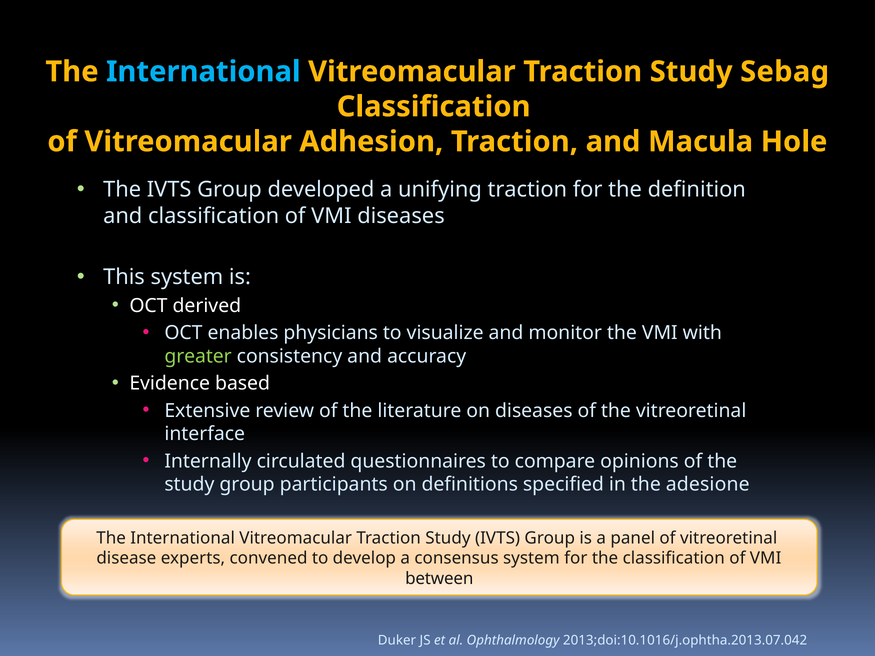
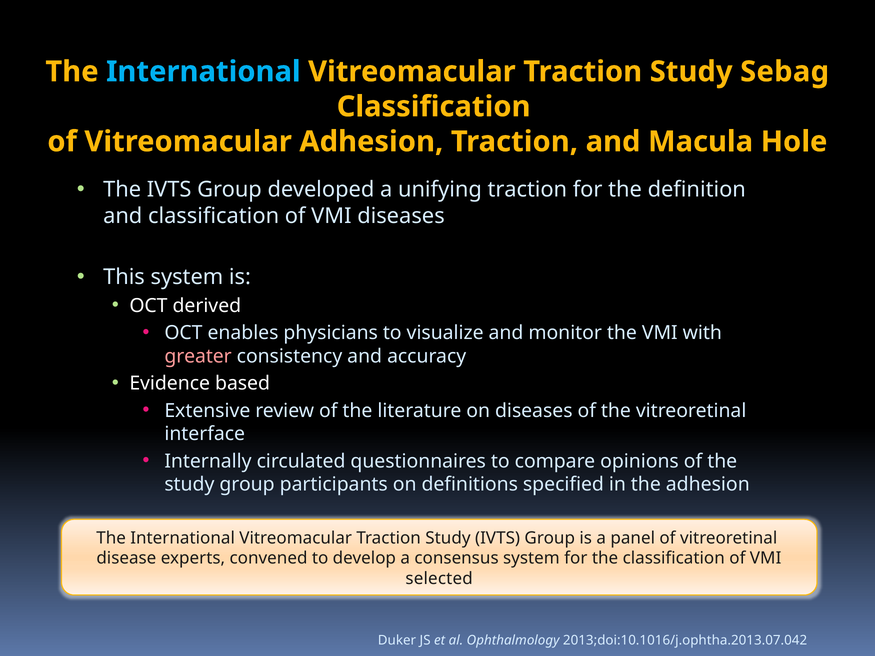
greater colour: light green -> pink
the adesione: adesione -> adhesion
between: between -> selected
